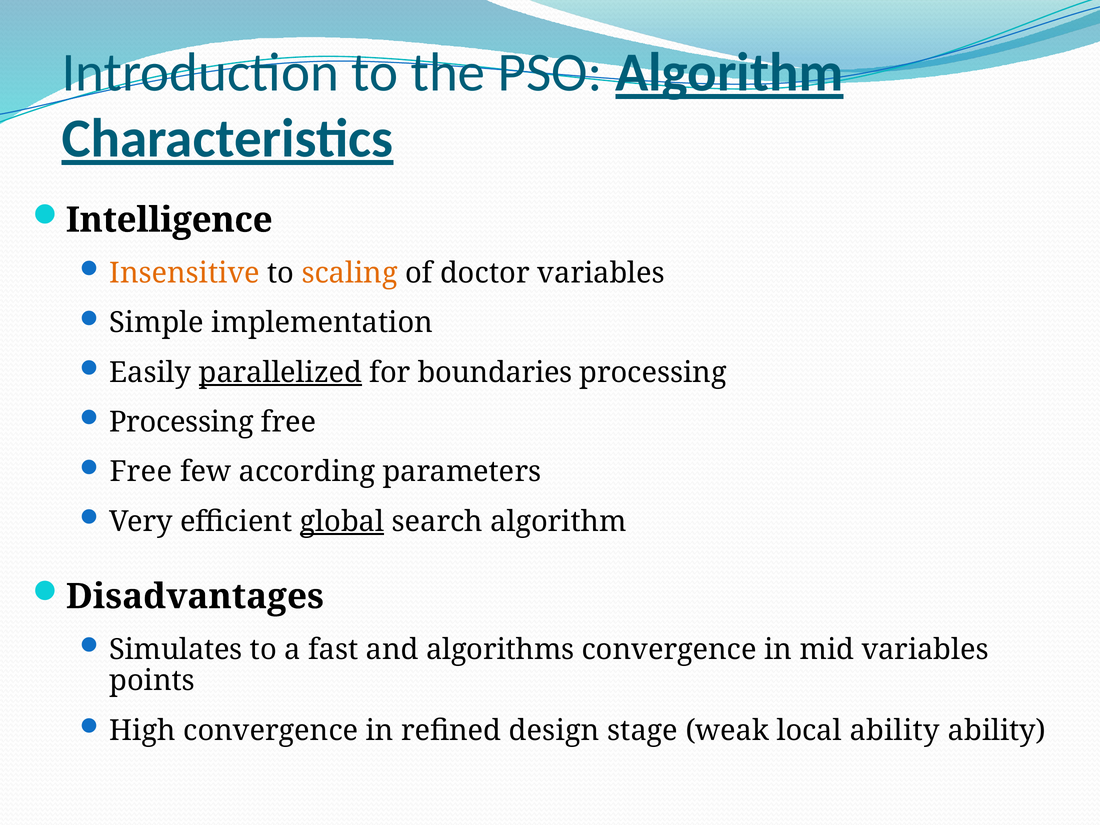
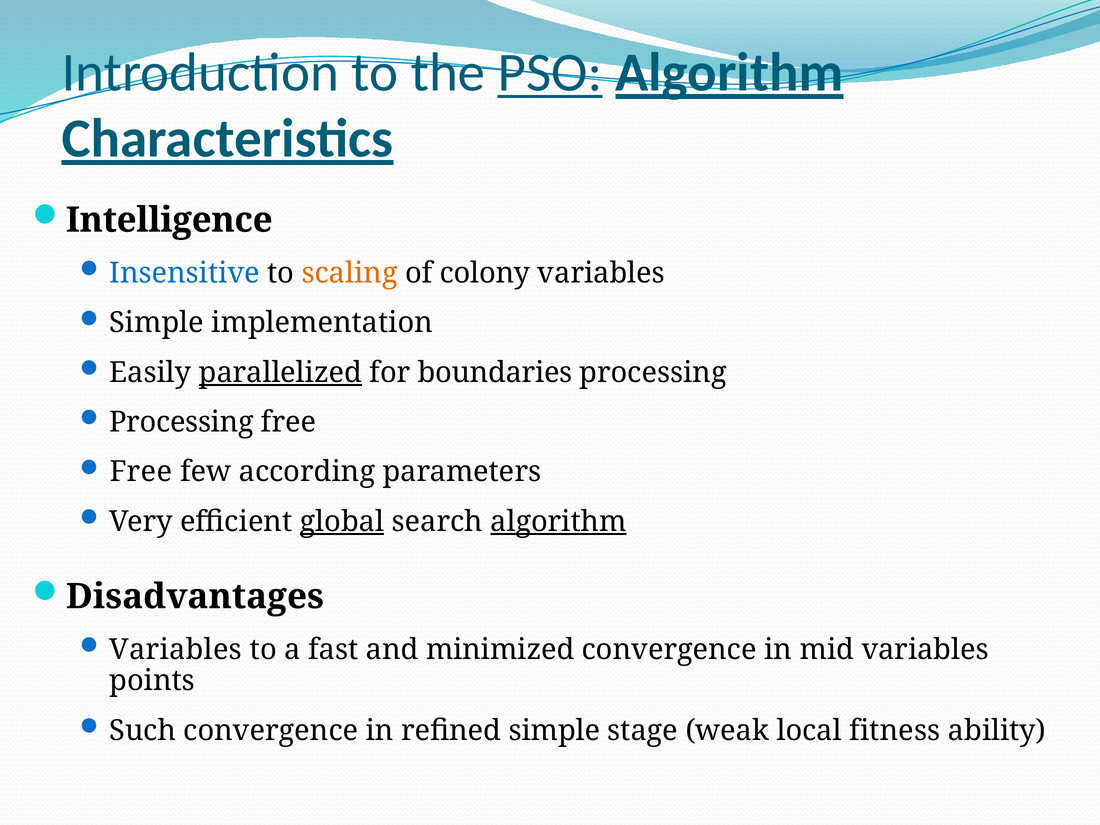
PSO underline: none -> present
Insensitive colour: orange -> blue
doctor: doctor -> colony
algorithm at (558, 521) underline: none -> present
Simulates at (176, 650): Simulates -> Variables
algorithms: algorithms -> minimized
High: High -> Such
refined design: design -> simple
local ability: ability -> fitness
